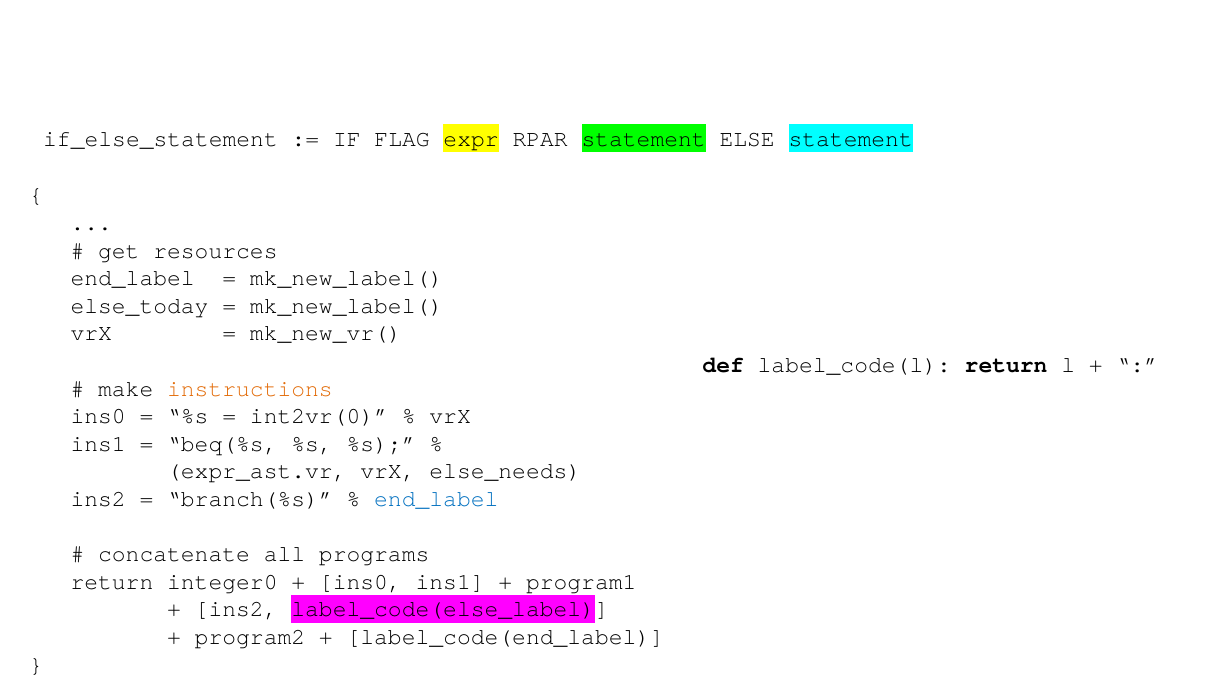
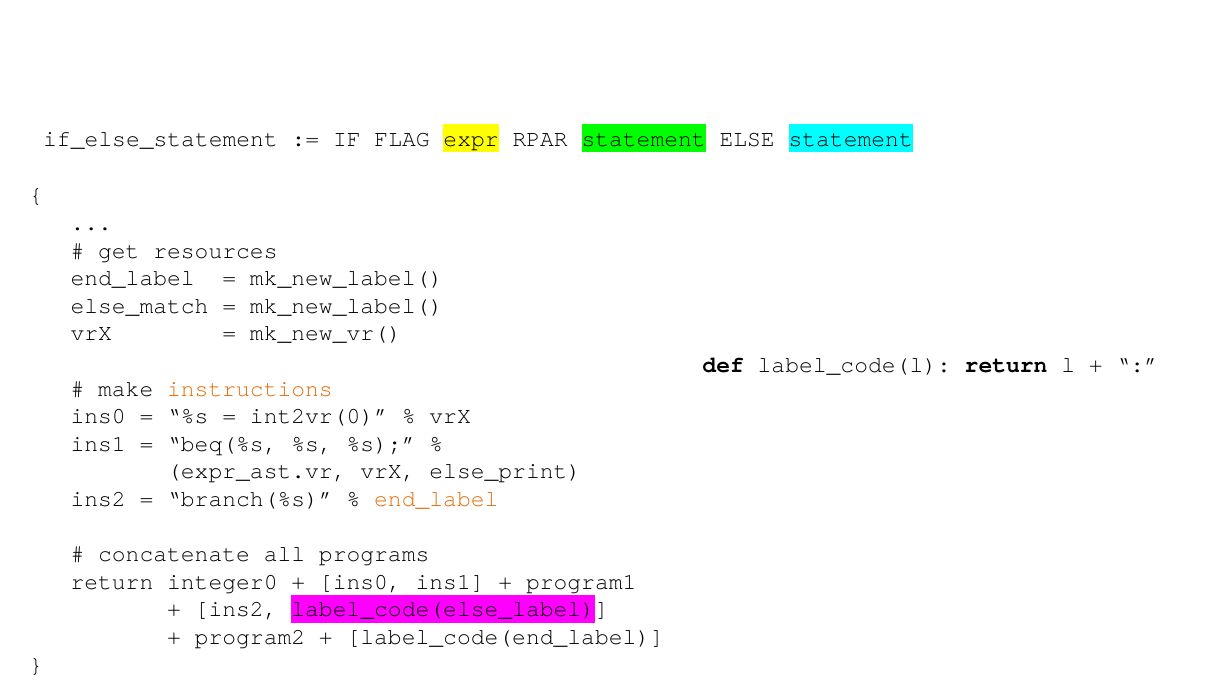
else_today: else_today -> else_match
else_needs: else_needs -> else_print
end_label at (436, 499) colour: blue -> orange
